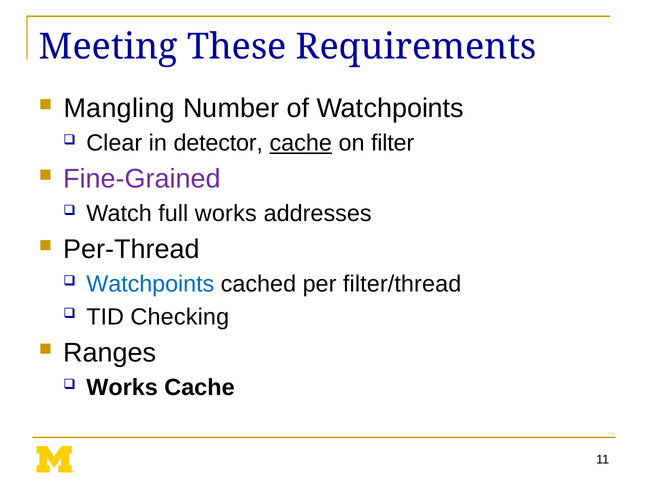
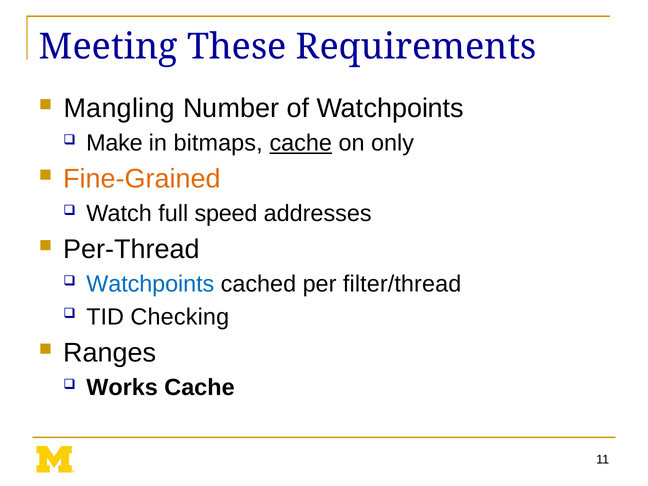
Clear: Clear -> Make
detector: detector -> bitmaps
filter: filter -> only
Fine-Grained colour: purple -> orange
full works: works -> speed
